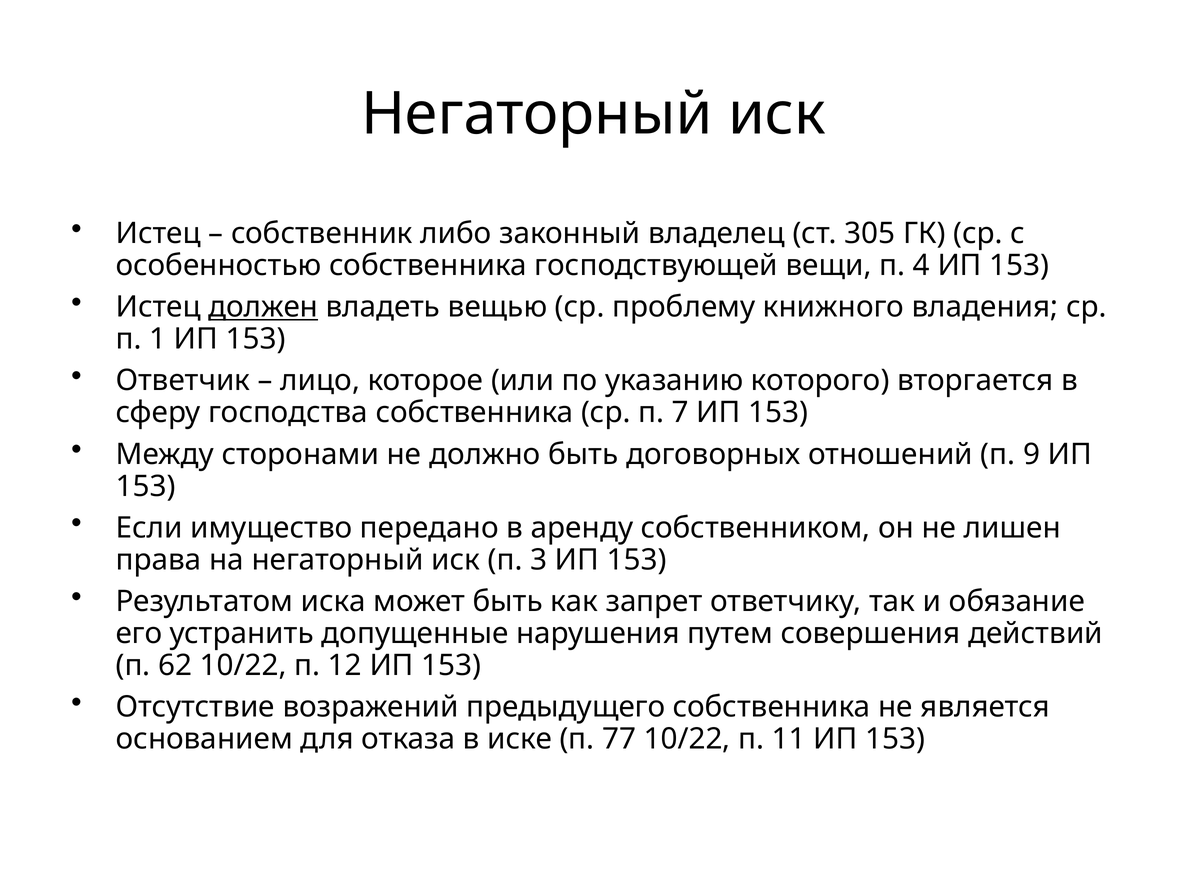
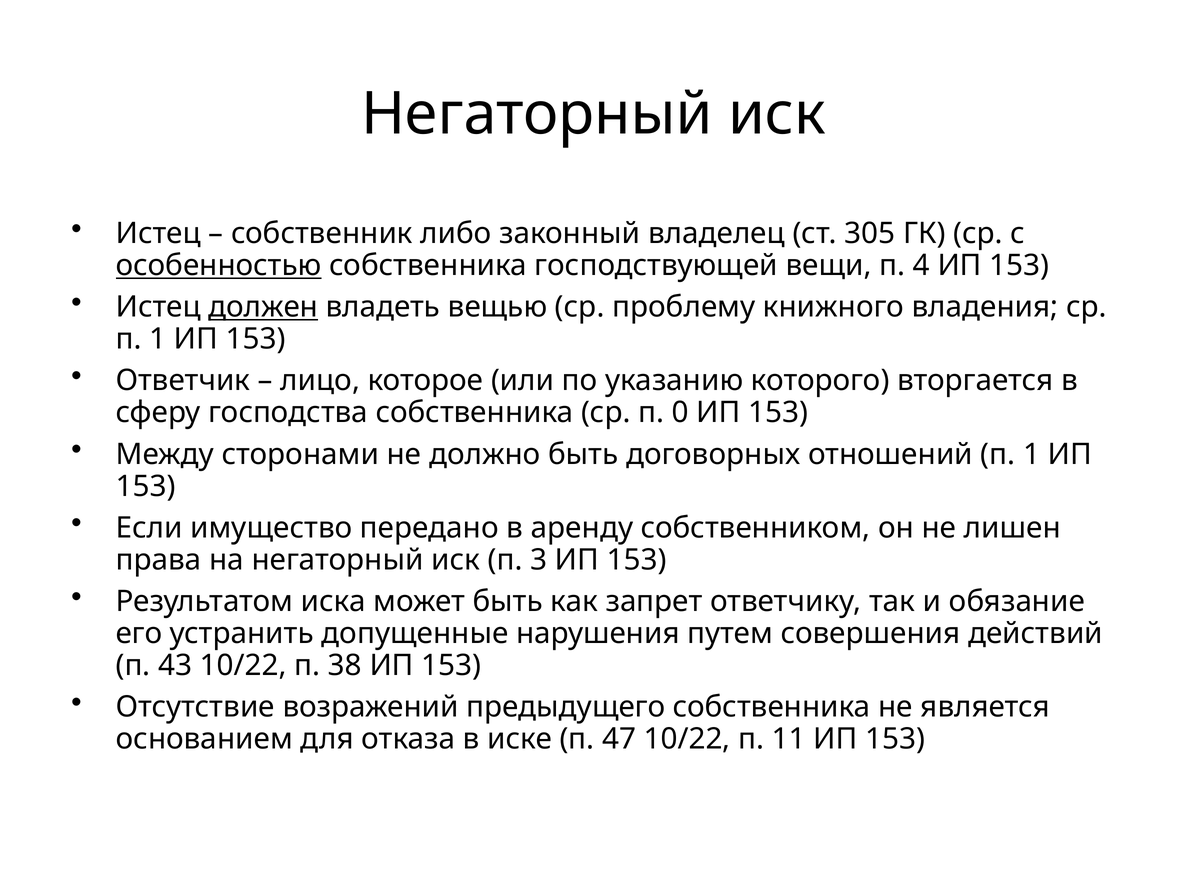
особенностью underline: none -> present
7: 7 -> 0
отношений п 9: 9 -> 1
62: 62 -> 43
12: 12 -> 38
77: 77 -> 47
